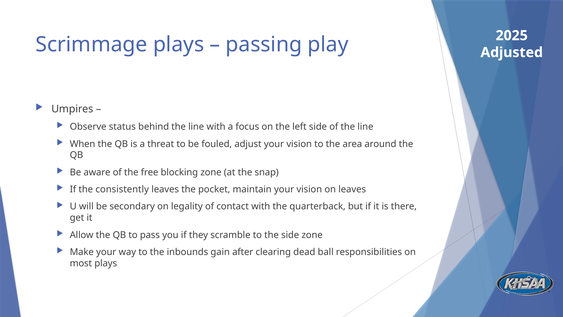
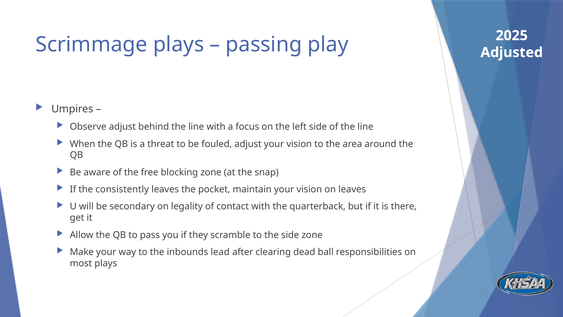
Observe status: status -> adjust
gain: gain -> lead
